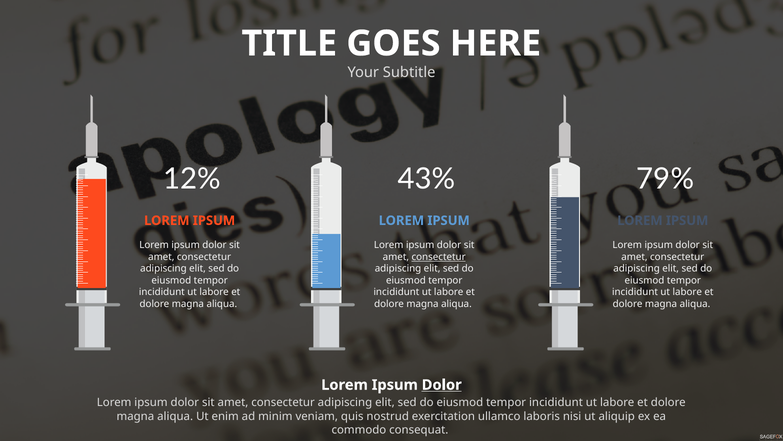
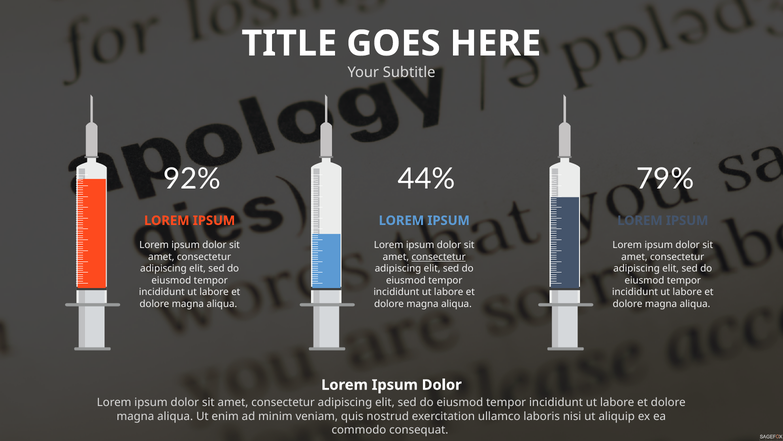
12%: 12% -> 92%
43%: 43% -> 44%
Dolor at (442, 384) underline: present -> none
